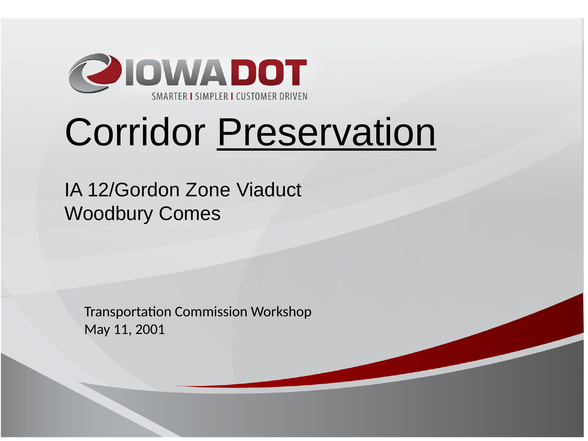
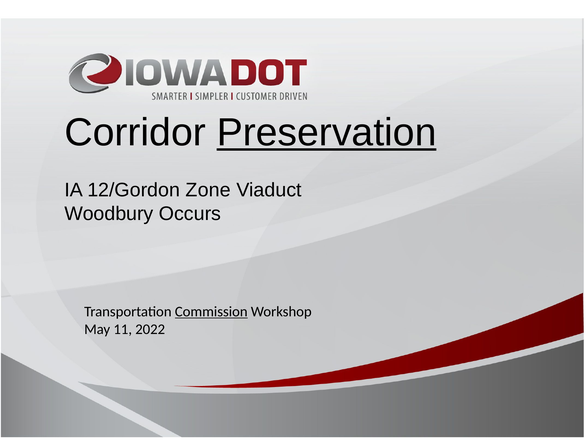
Comes: Comes -> Occurs
Commission underline: none -> present
2001: 2001 -> 2022
